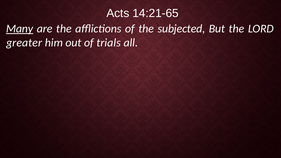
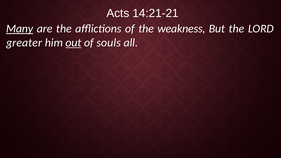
14:21-65: 14:21-65 -> 14:21-21
subjected: subjected -> weakness
out underline: none -> present
trials: trials -> souls
